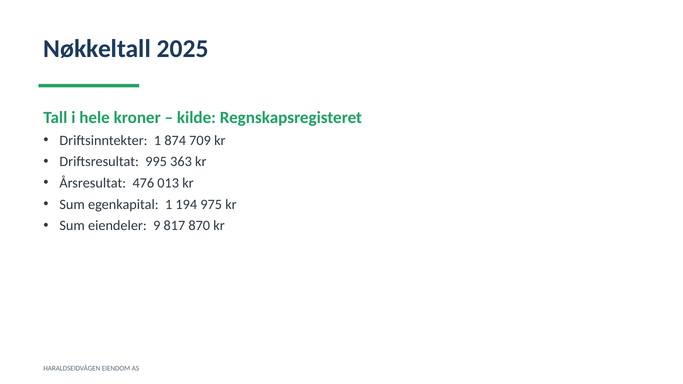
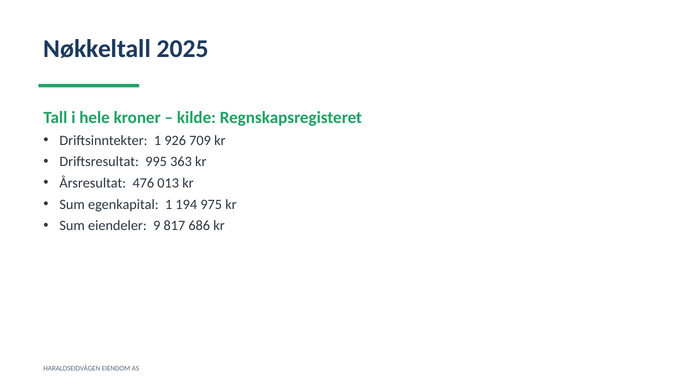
874: 874 -> 926
870: 870 -> 686
